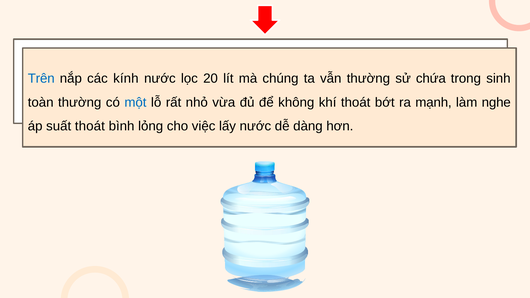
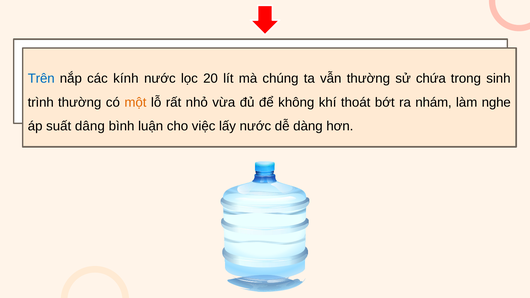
toàn: toàn -> trình
một colour: blue -> orange
mạnh: mạnh -> nhám
suất thoát: thoát -> dâng
lỏng: lỏng -> luận
